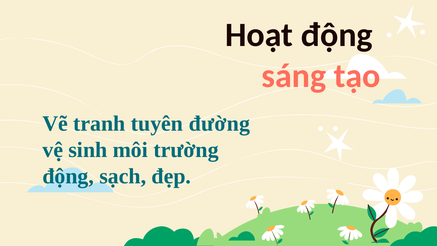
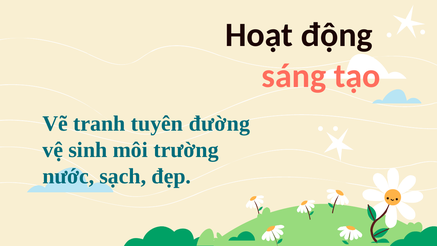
động at (68, 176): động -> nước
